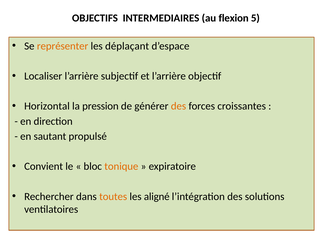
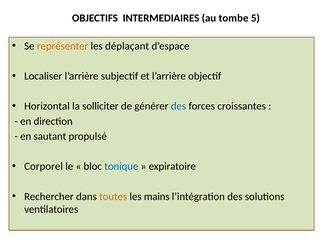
flexion: flexion -> tombe
pression: pression -> solliciter
des at (179, 106) colour: orange -> blue
Convient: Convient -> Corporel
tonique colour: orange -> blue
aligné: aligné -> mains
